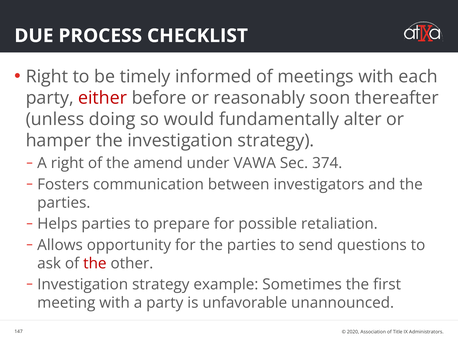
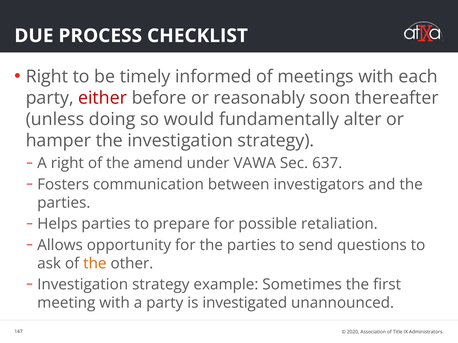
374: 374 -> 637
the at (95, 264) colour: red -> orange
unfavorable: unfavorable -> investigated
